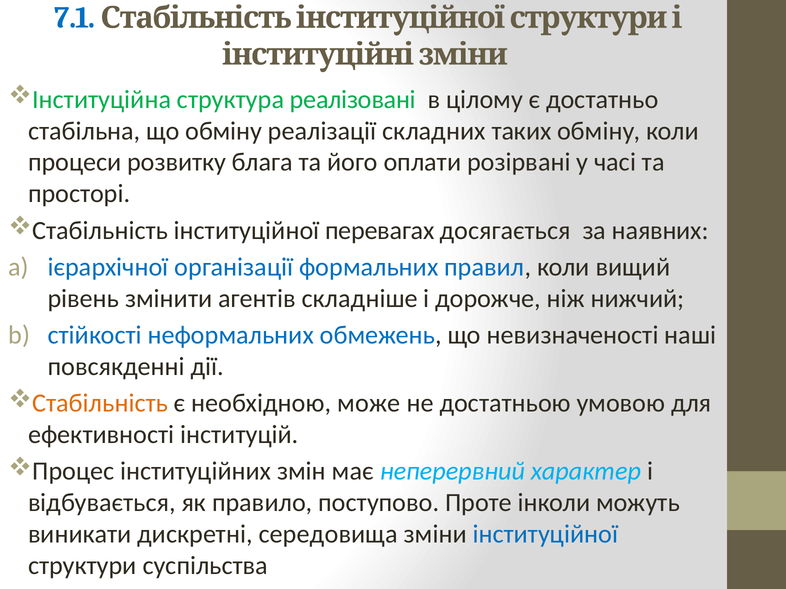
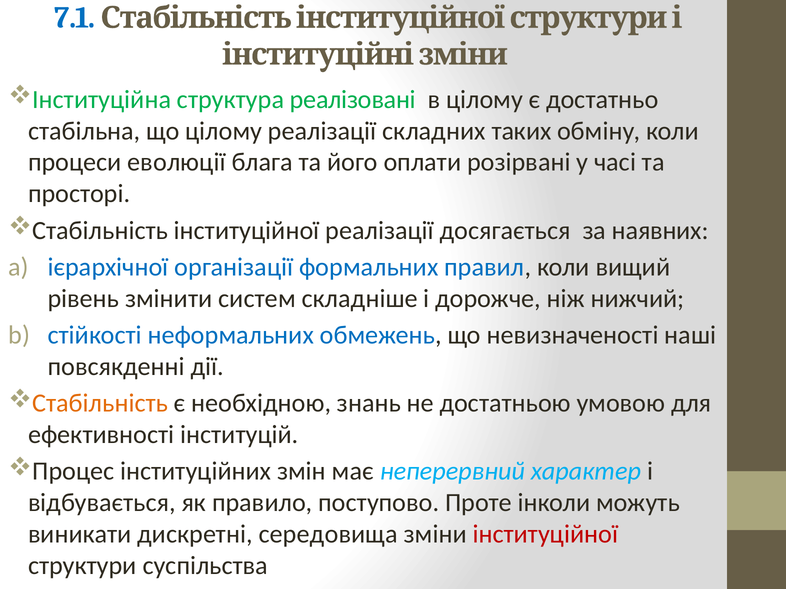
що обміну: обміну -> цілому
розвитку: розвитку -> еволюції
інституційної перевагах: перевагах -> реалізації
агентів: агентів -> систем
може: може -> знань
інституційної at (545, 534) colour: blue -> red
